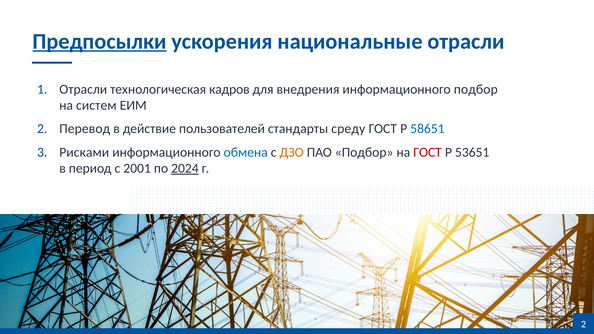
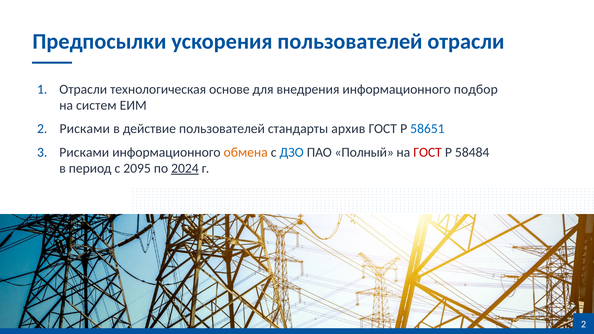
Предпосылки underline: present -> none
ускорения национальные: национальные -> пользователей
кадров: кадров -> основе
Перевод at (85, 129): Перевод -> Рисками
среду: среду -> архив
обмена colour: blue -> orange
ДЗО colour: orange -> blue
ПАО Подбор: Подбор -> Полный
53651: 53651 -> 58484
2001: 2001 -> 2095
